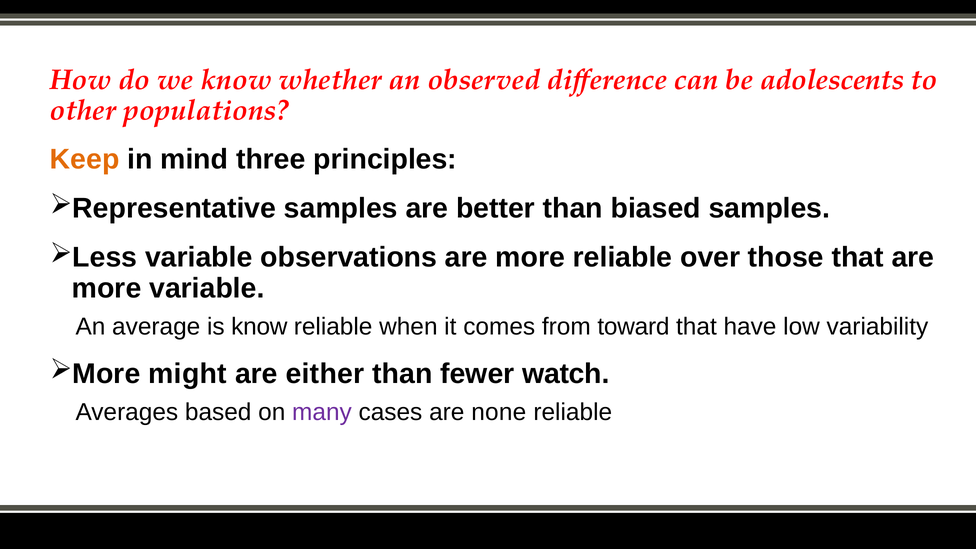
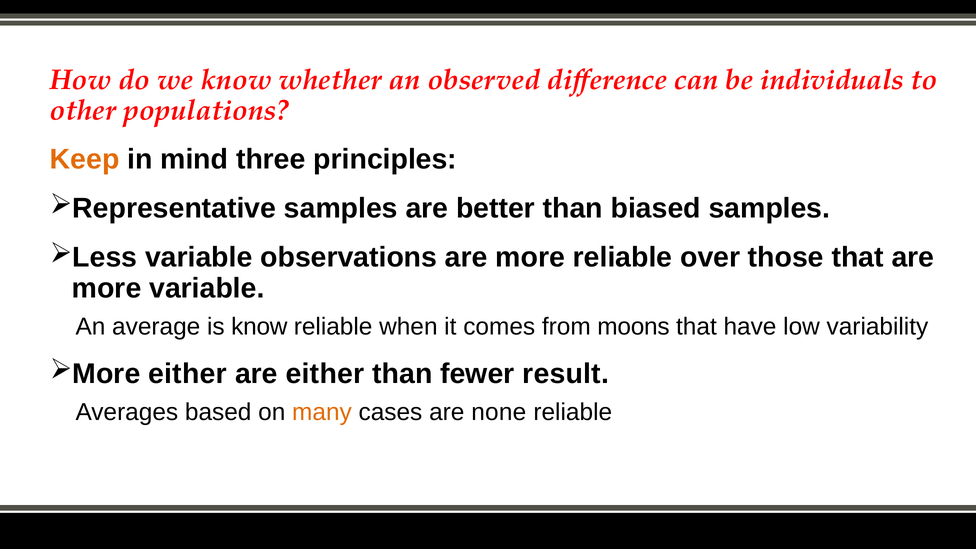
adolescents: adolescents -> individuals
toward: toward -> moons
might at (188, 374): might -> either
watch: watch -> result
many colour: purple -> orange
